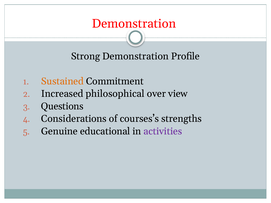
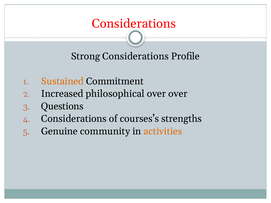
Demonstration at (134, 24): Demonstration -> Considerations
Strong Demonstration: Demonstration -> Considerations
over view: view -> over
educational: educational -> community
activities colour: purple -> orange
